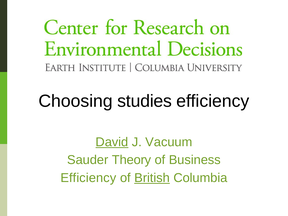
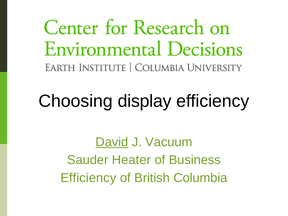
studies: studies -> display
Theory: Theory -> Heater
British underline: present -> none
